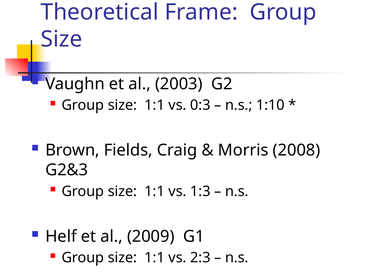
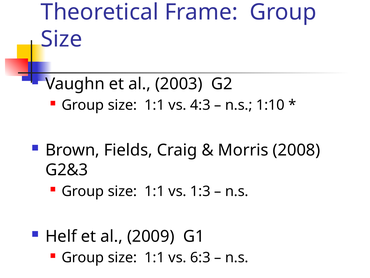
0:3: 0:3 -> 4:3
2:3: 2:3 -> 6:3
